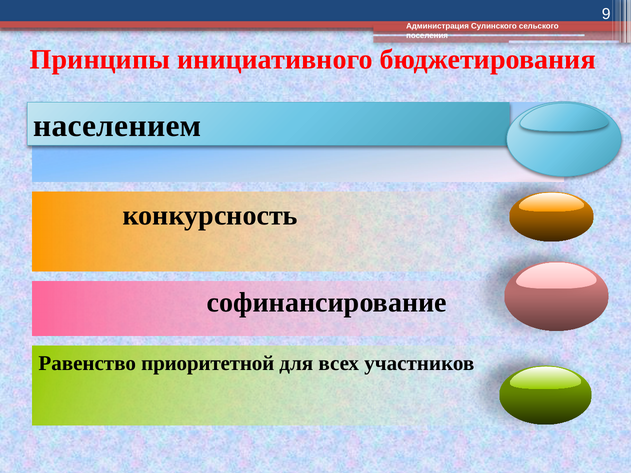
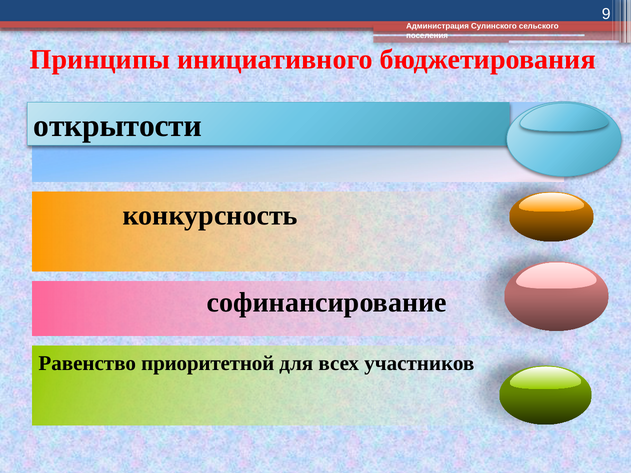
населением: населением -> открытости
